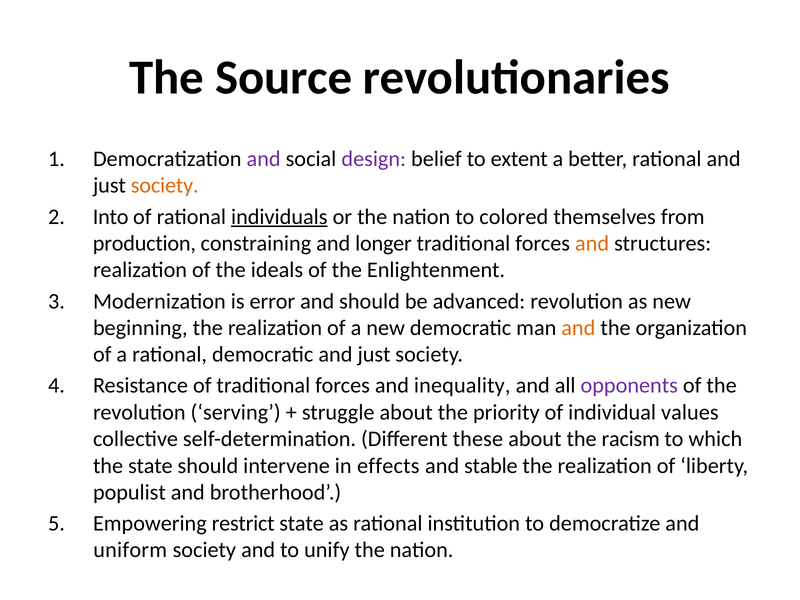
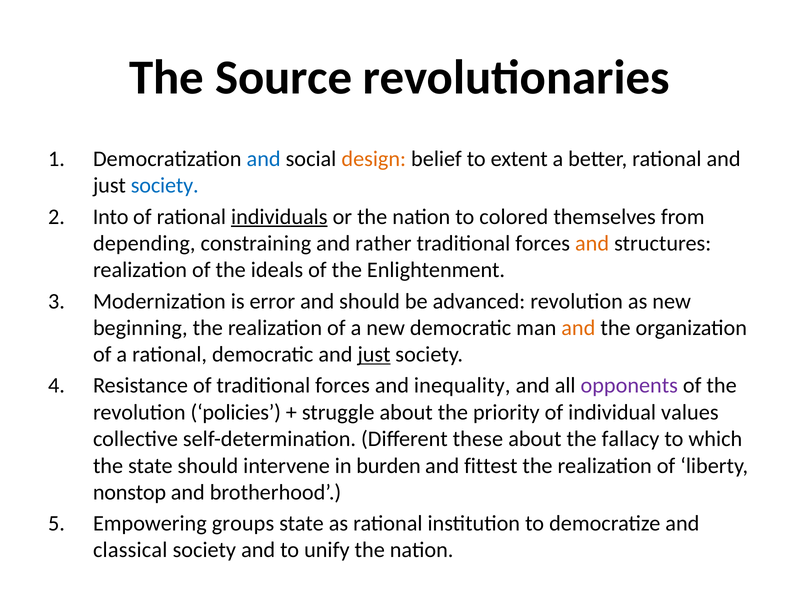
and at (264, 159) colour: purple -> blue
design colour: purple -> orange
society at (165, 186) colour: orange -> blue
production: production -> depending
longer: longer -> rather
just at (374, 355) underline: none -> present
serving: serving -> policies
racism: racism -> fallacy
effects: effects -> burden
stable: stable -> fittest
populist: populist -> nonstop
restrict: restrict -> groups
uniform: uniform -> classical
